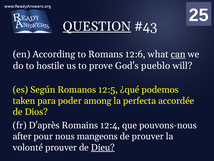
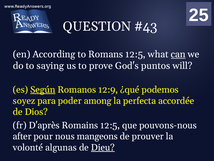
QUESTION underline: present -> none
Romans 12:6: 12:6 -> 12:5
hostile: hostile -> saying
pueblo: pueblo -> puntos
Según underline: none -> present
12:5: 12:5 -> 12:9
taken: taken -> soyez
Romains 12:4: 12:4 -> 12:5
volonté prouver: prouver -> algunas
